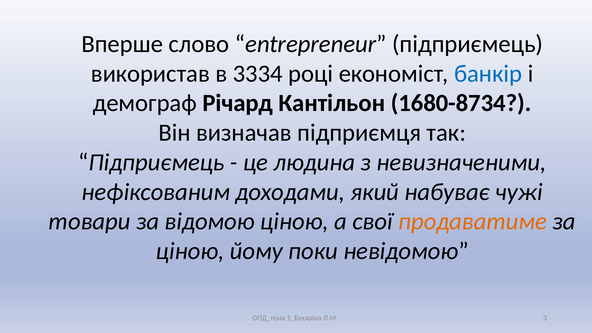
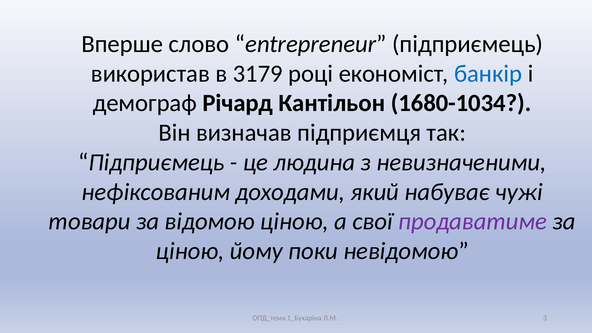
3334: 3334 -> 3179
1680-8734: 1680-8734 -> 1680-1034
продаватиме colour: orange -> purple
